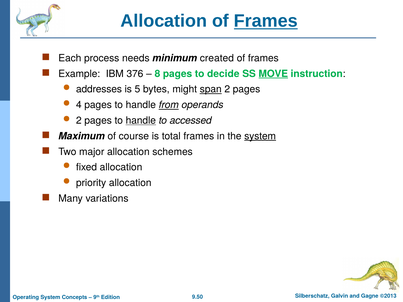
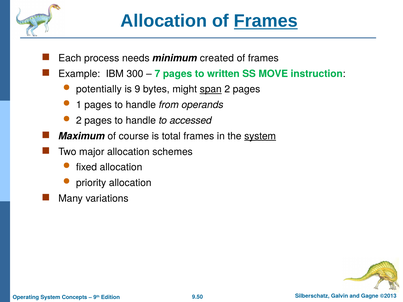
376: 376 -> 300
8: 8 -> 7
decide: decide -> written
MOVE underline: present -> none
addresses: addresses -> potentially
5: 5 -> 9
4: 4 -> 1
from underline: present -> none
handle at (141, 121) underline: present -> none
